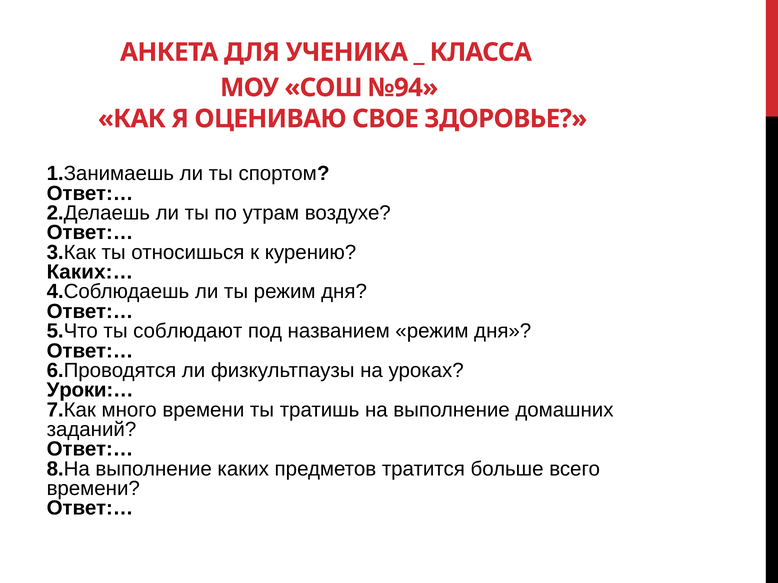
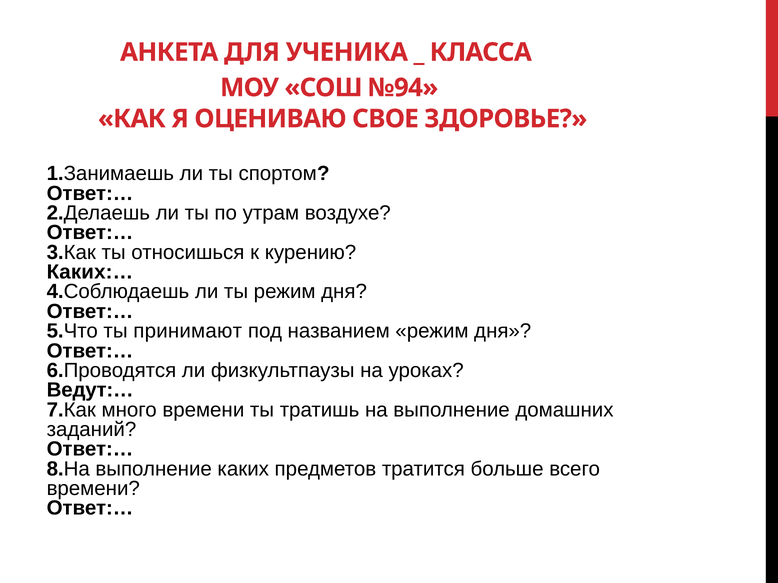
соблюдают: соблюдают -> принимают
Уроки:…: Уроки:… -> Ведут:…
